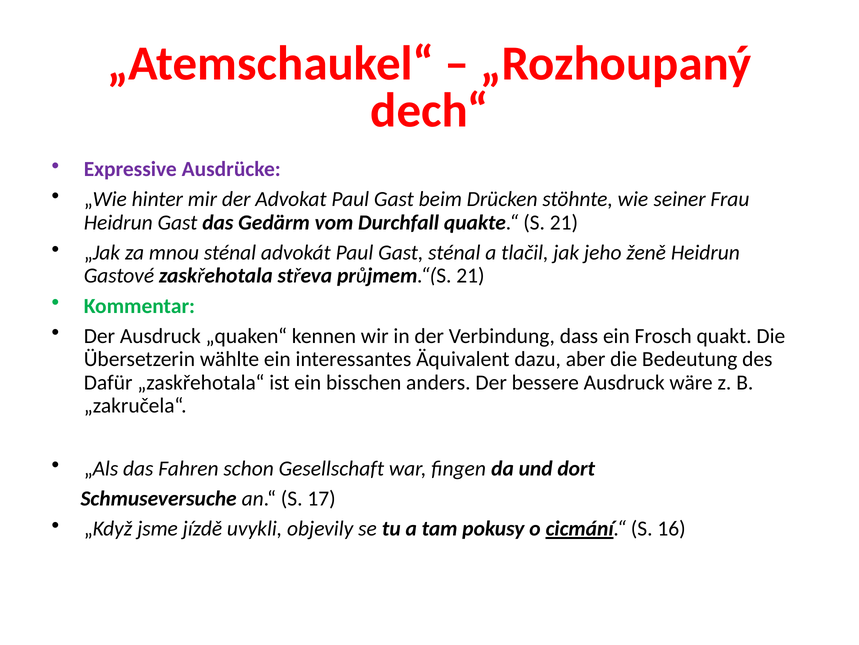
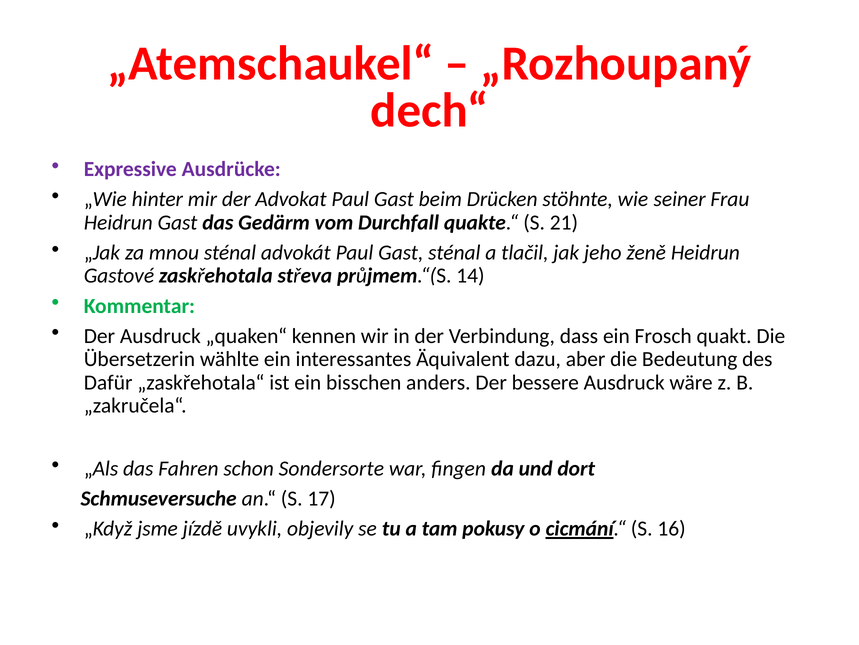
průjmem.“(S 21: 21 -> 14
Gesellschaft: Gesellschaft -> Sondersorte
